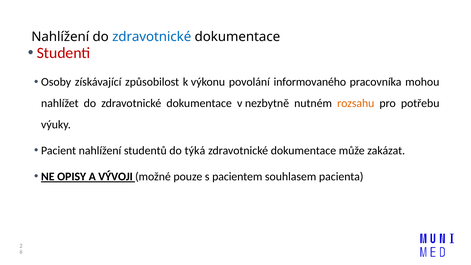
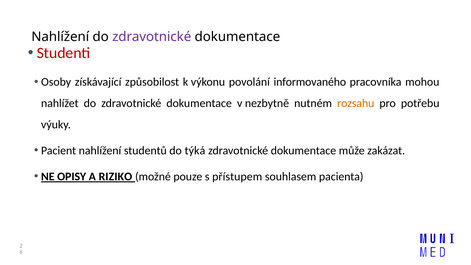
zdravotnické at (152, 37) colour: blue -> purple
VÝVOJI: VÝVOJI -> RIZIKO
pacientem: pacientem -> přístupem
